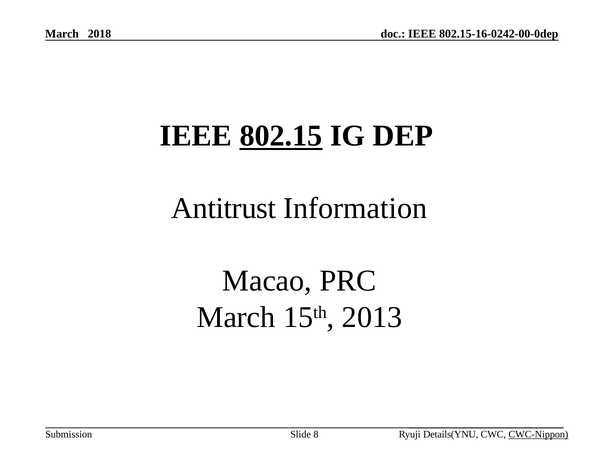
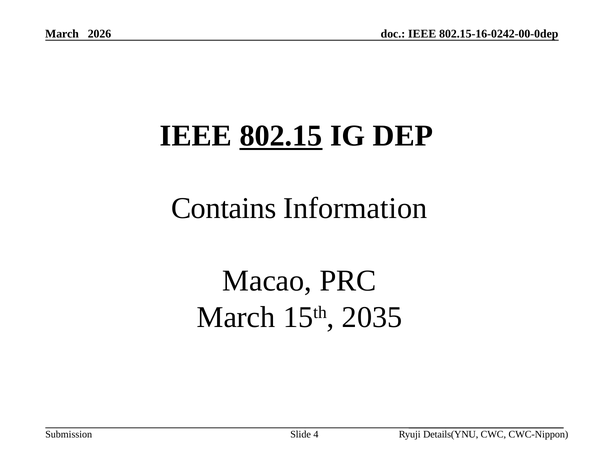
2018: 2018 -> 2026
Antitrust: Antitrust -> Contains
2013: 2013 -> 2035
CWC-Nippon underline: present -> none
8: 8 -> 4
